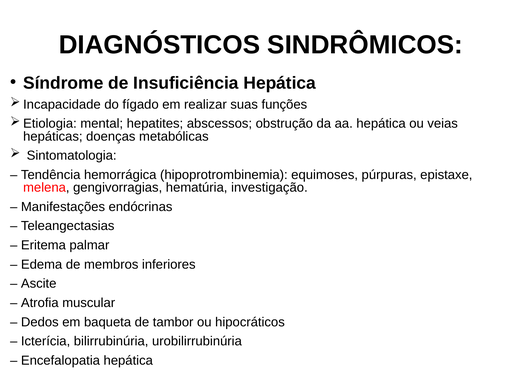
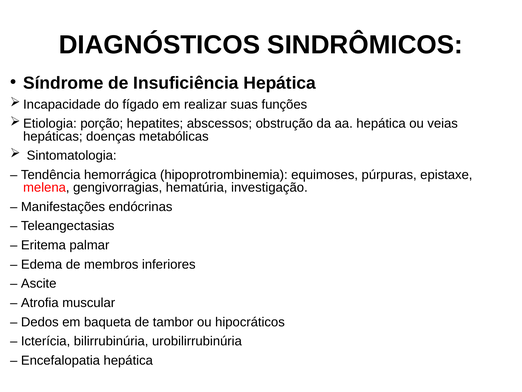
mental: mental -> porção
